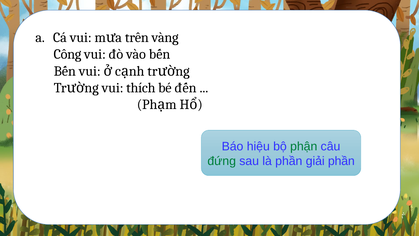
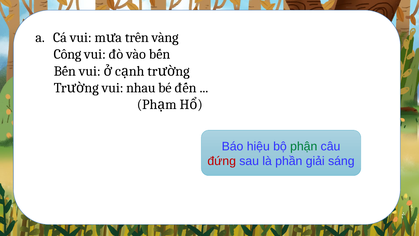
thích: thích -> nhau
đứng colour: green -> red
giải phần: phần -> sáng
